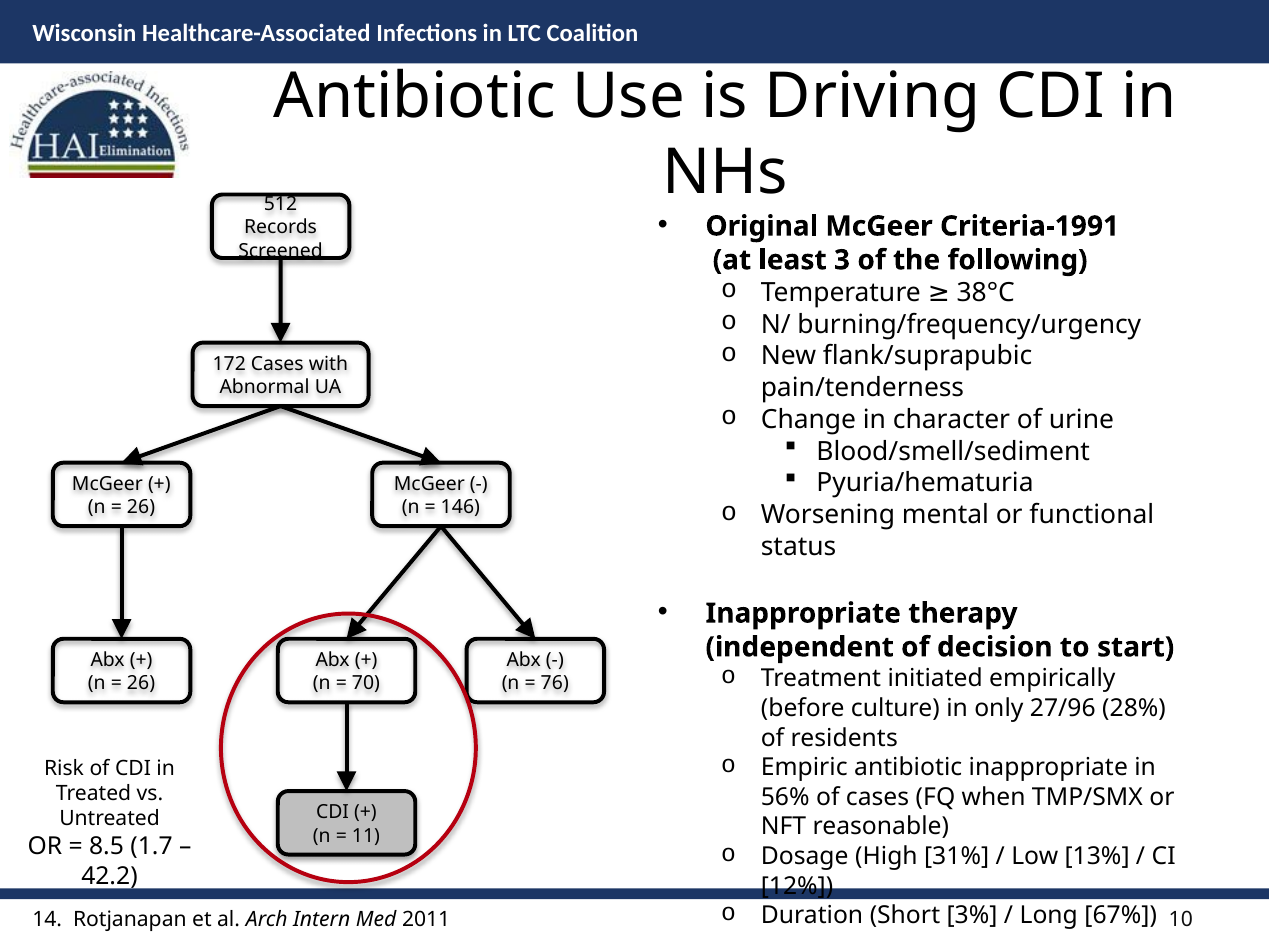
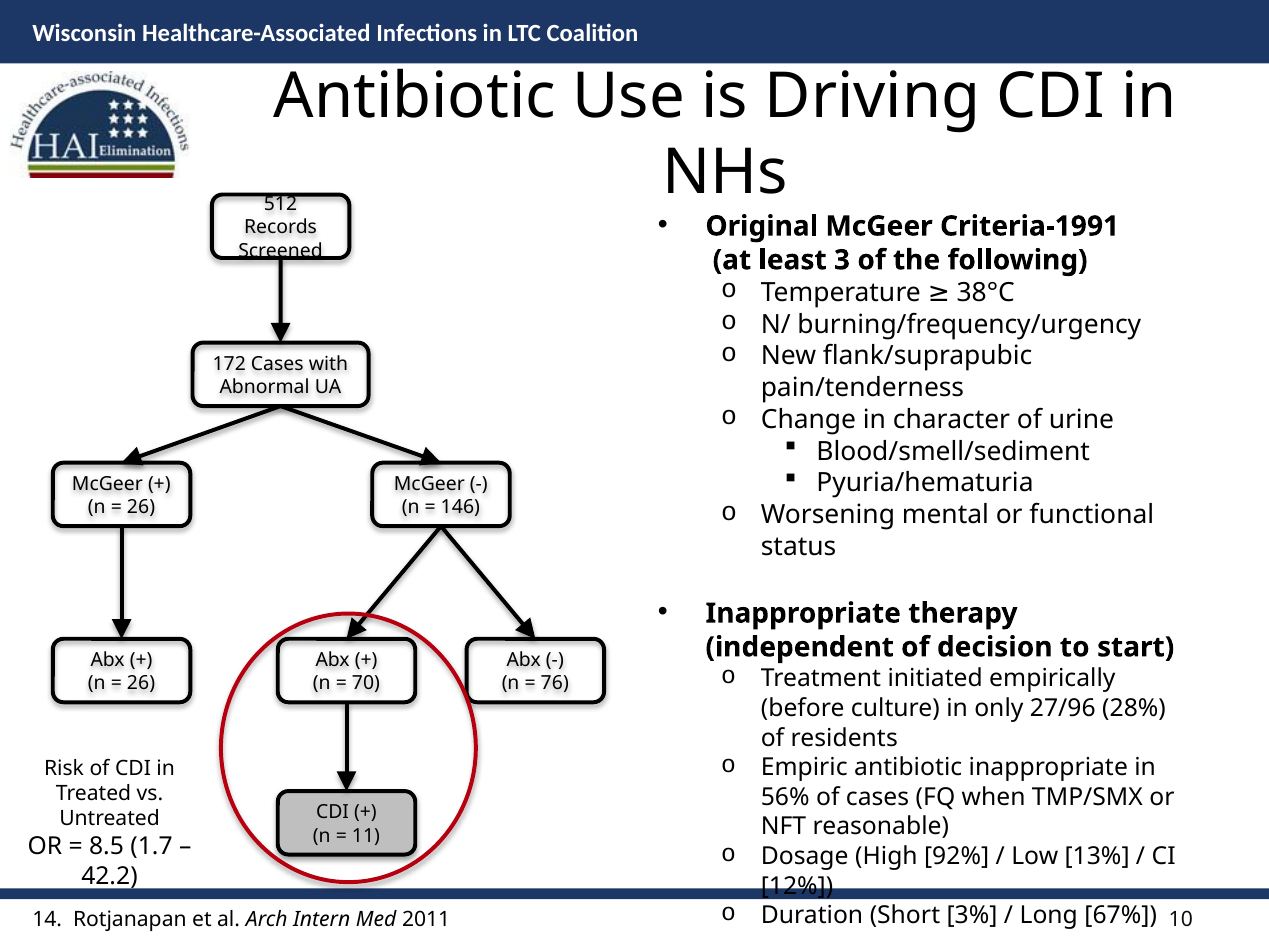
31%: 31% -> 92%
